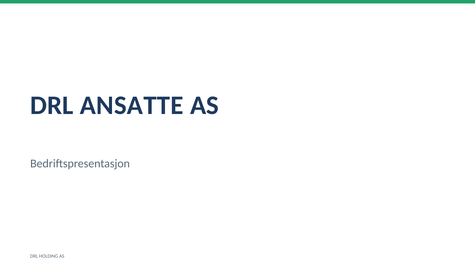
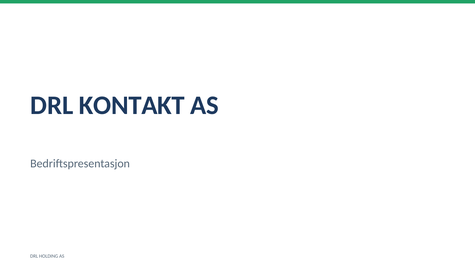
ANSATTE: ANSATTE -> KONTAKT
